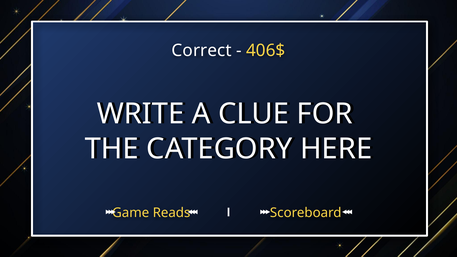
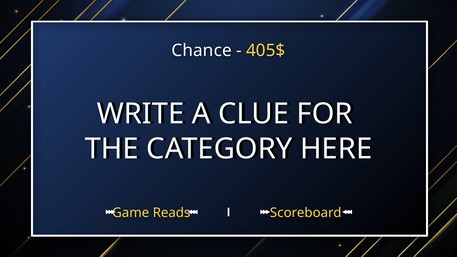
Correct: Correct -> Chance
406$: 406$ -> 405$
